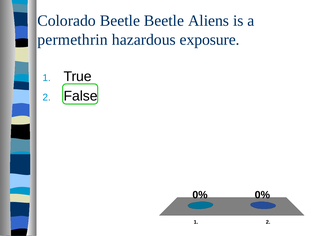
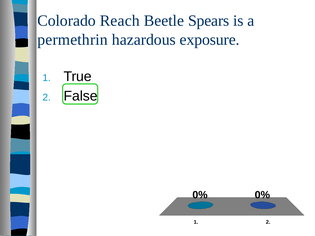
Colorado Beetle: Beetle -> Reach
Aliens: Aliens -> Spears
